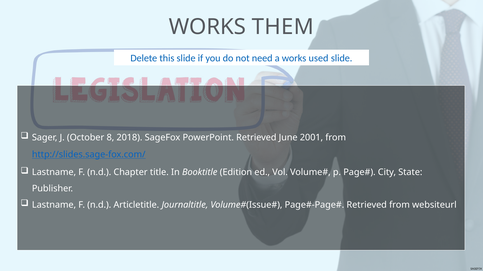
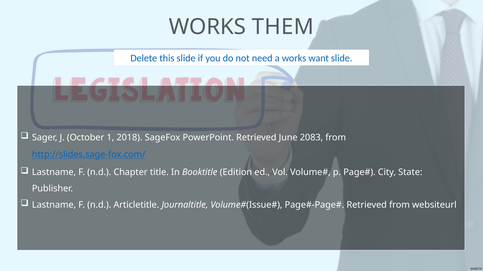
used: used -> want
8: 8 -> 1
2001: 2001 -> 2083
